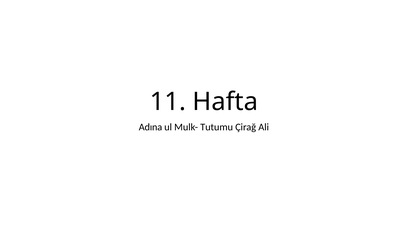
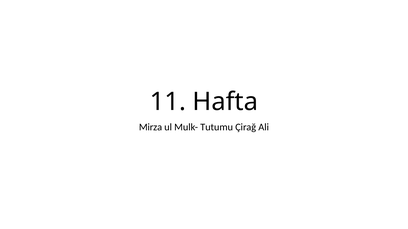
Adına: Adına -> Mirza
